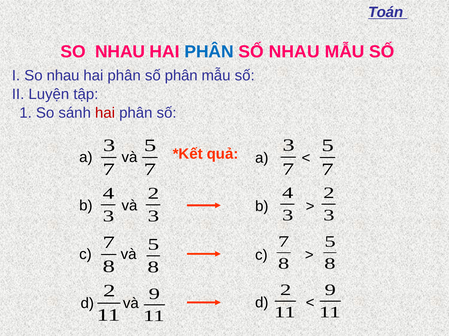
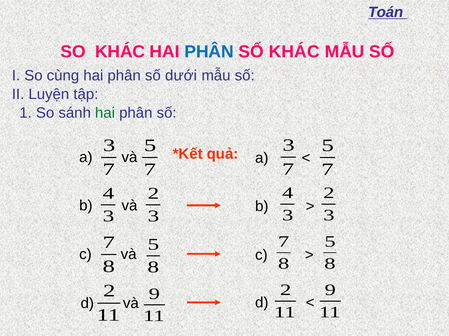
NHAU at (120, 52): NHAU -> KHÁC
SỐ NHAU: NHAU -> KHÁC
I So nhau: nhau -> cùng
số phân: phân -> dưới
hai at (105, 113) colour: red -> green
